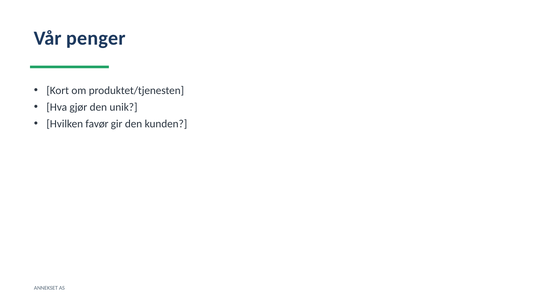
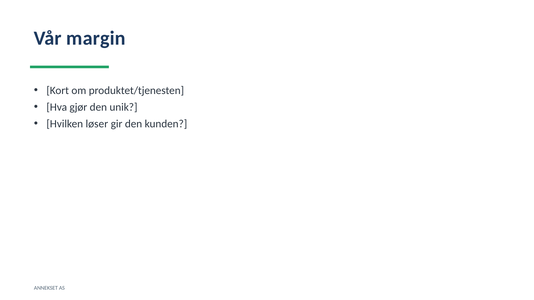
penger: penger -> margin
favør: favør -> løser
